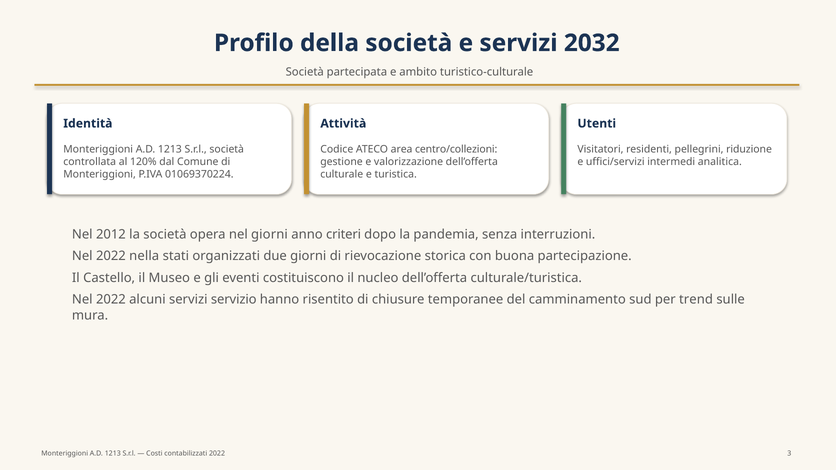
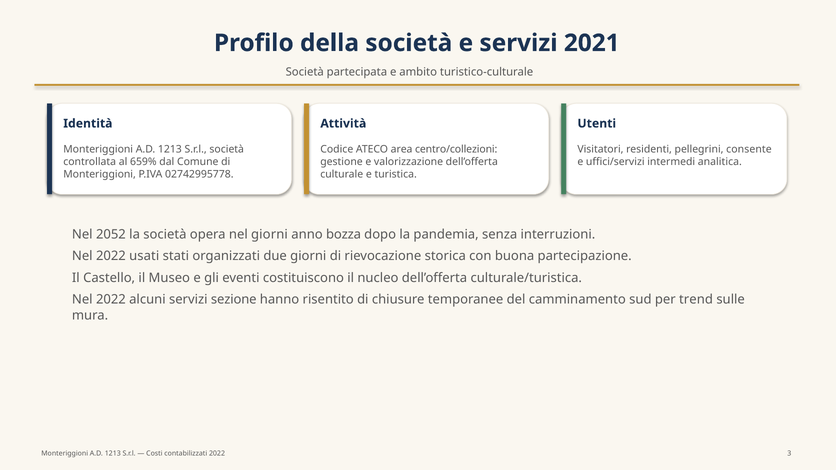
2032: 2032 -> 2021
riduzione: riduzione -> consente
120%: 120% -> 659%
01069370224: 01069370224 -> 02742995778
2012: 2012 -> 2052
criteri: criteri -> bozza
nella: nella -> usati
servizio: servizio -> sezione
